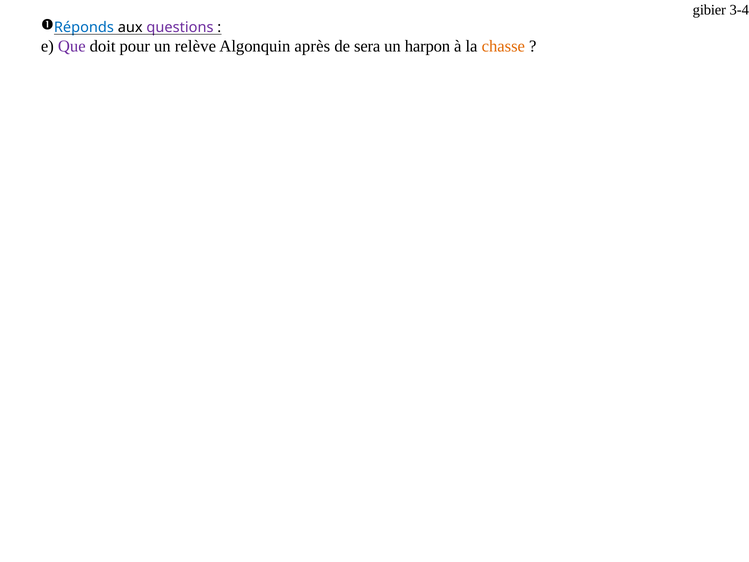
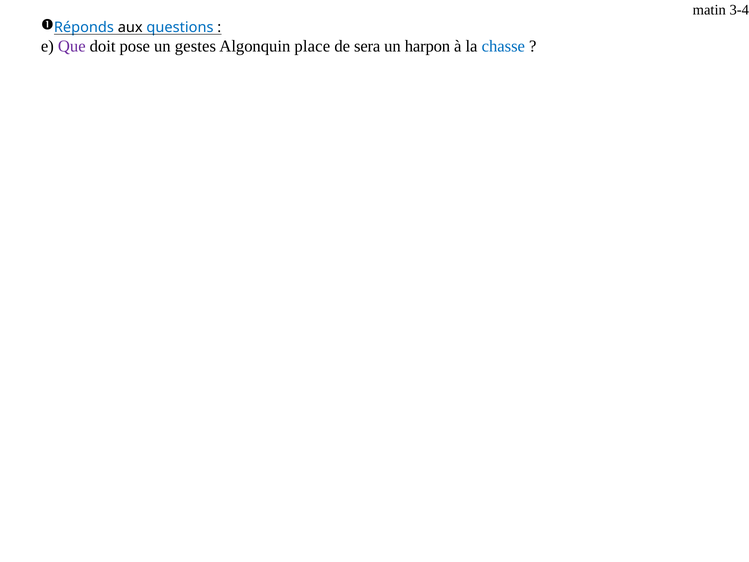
gibier: gibier -> matin
questions colour: purple -> blue
pour: pour -> pose
relève: relève -> gestes
après: après -> place
chasse colour: orange -> blue
